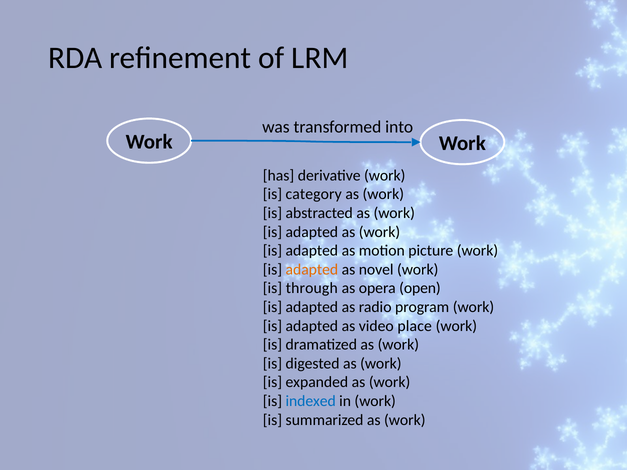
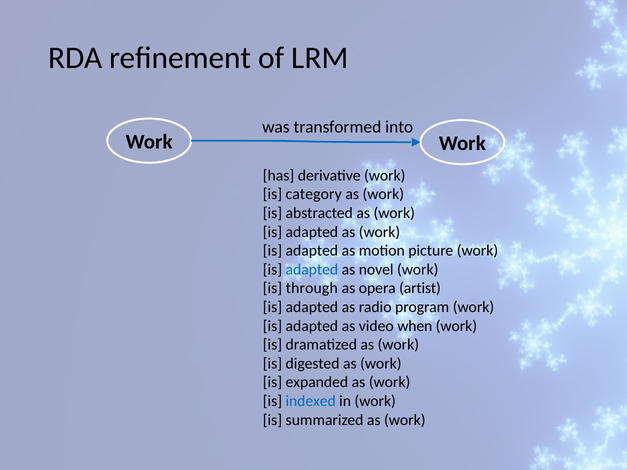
adapted at (312, 270) colour: orange -> blue
open: open -> artist
place: place -> when
